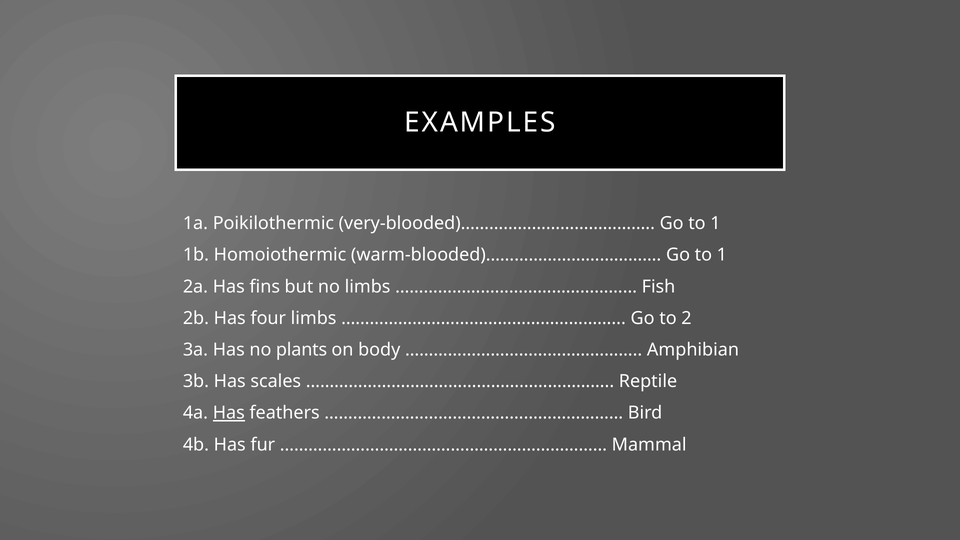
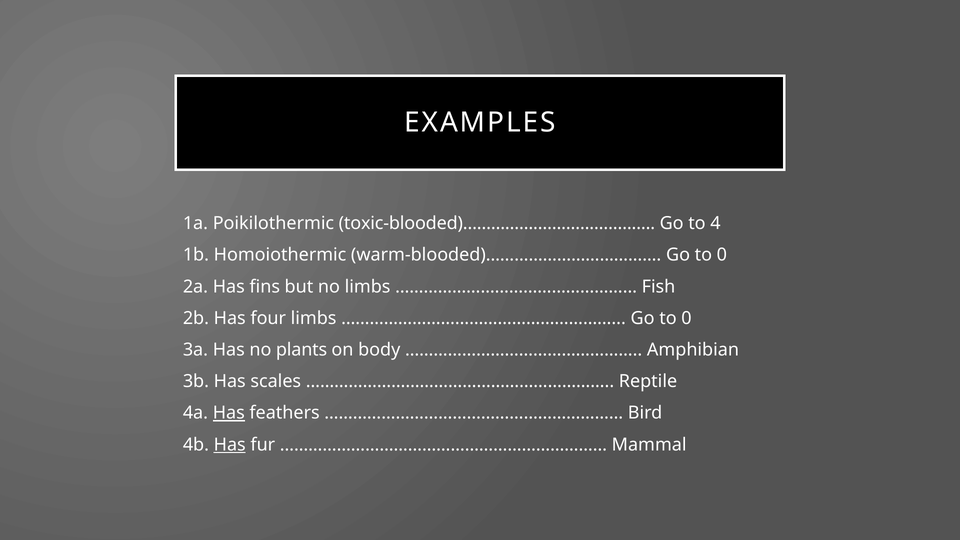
very-blooded)…………………………………: very-blooded)………………………………… -> toxic-blooded)…………………………………
1 at (715, 223): 1 -> 4
warm-blooded)……………………………… Go to 1: 1 -> 0
2 at (686, 318): 2 -> 0
Has at (230, 445) underline: none -> present
